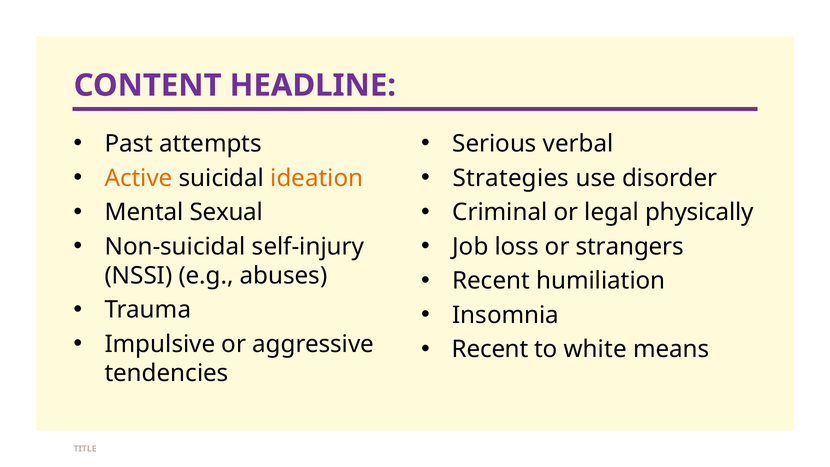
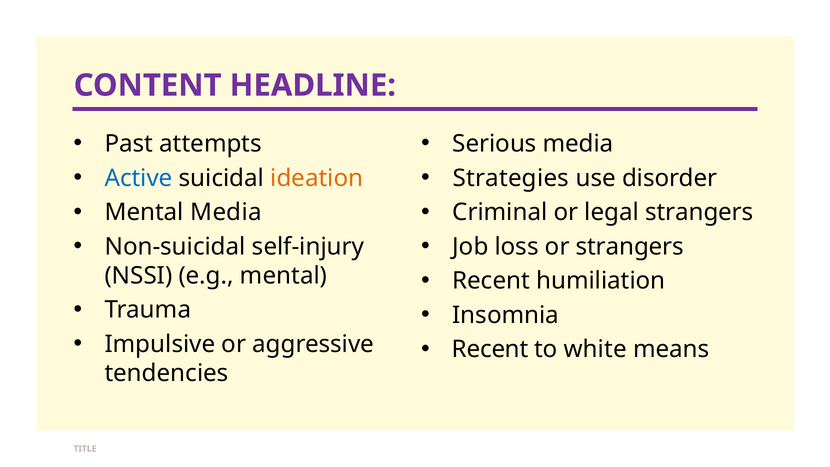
Serious verbal: verbal -> media
Active colour: orange -> blue
Mental Sexual: Sexual -> Media
legal physically: physically -> strangers
e.g abuses: abuses -> mental
